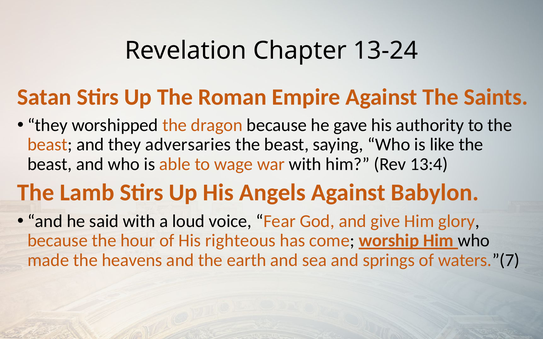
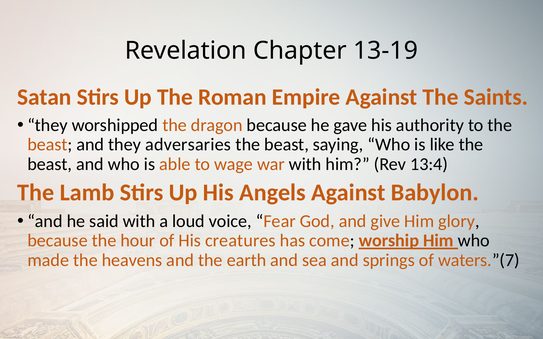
13-24: 13-24 -> 13-19
righteous: righteous -> creatures
